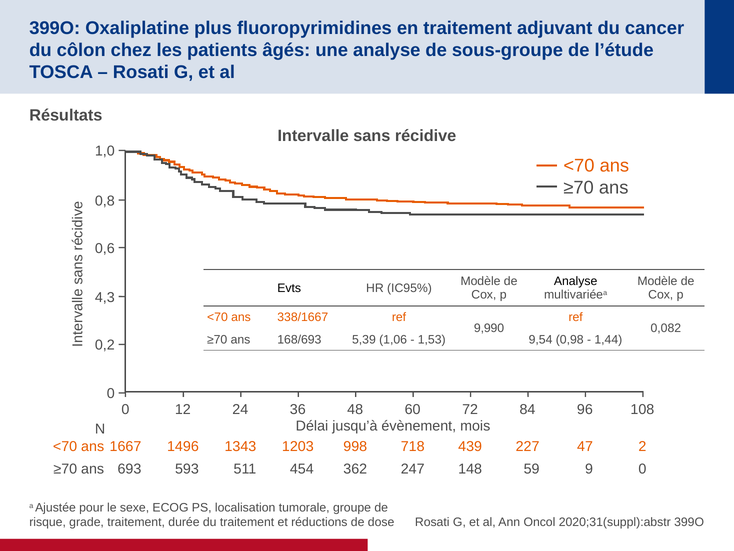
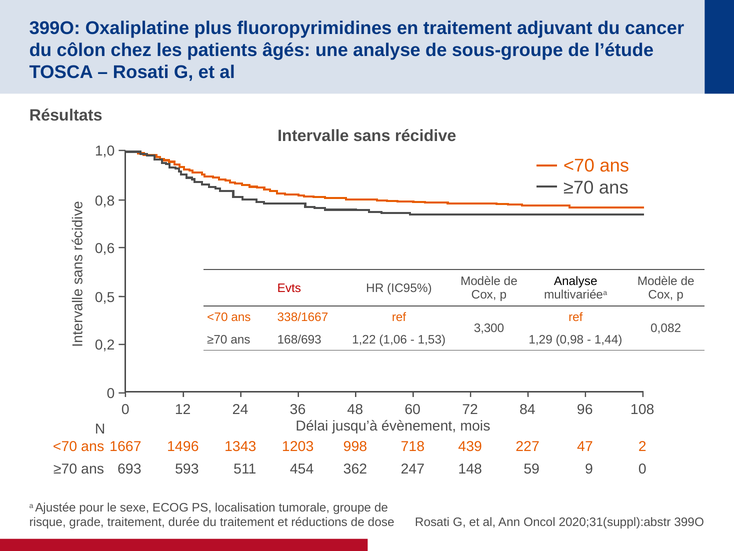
Evts colour: black -> red
4,3: 4,3 -> 0,5
9,990: 9,990 -> 3,300
5,39: 5,39 -> 1,22
9,54: 9,54 -> 1,29
